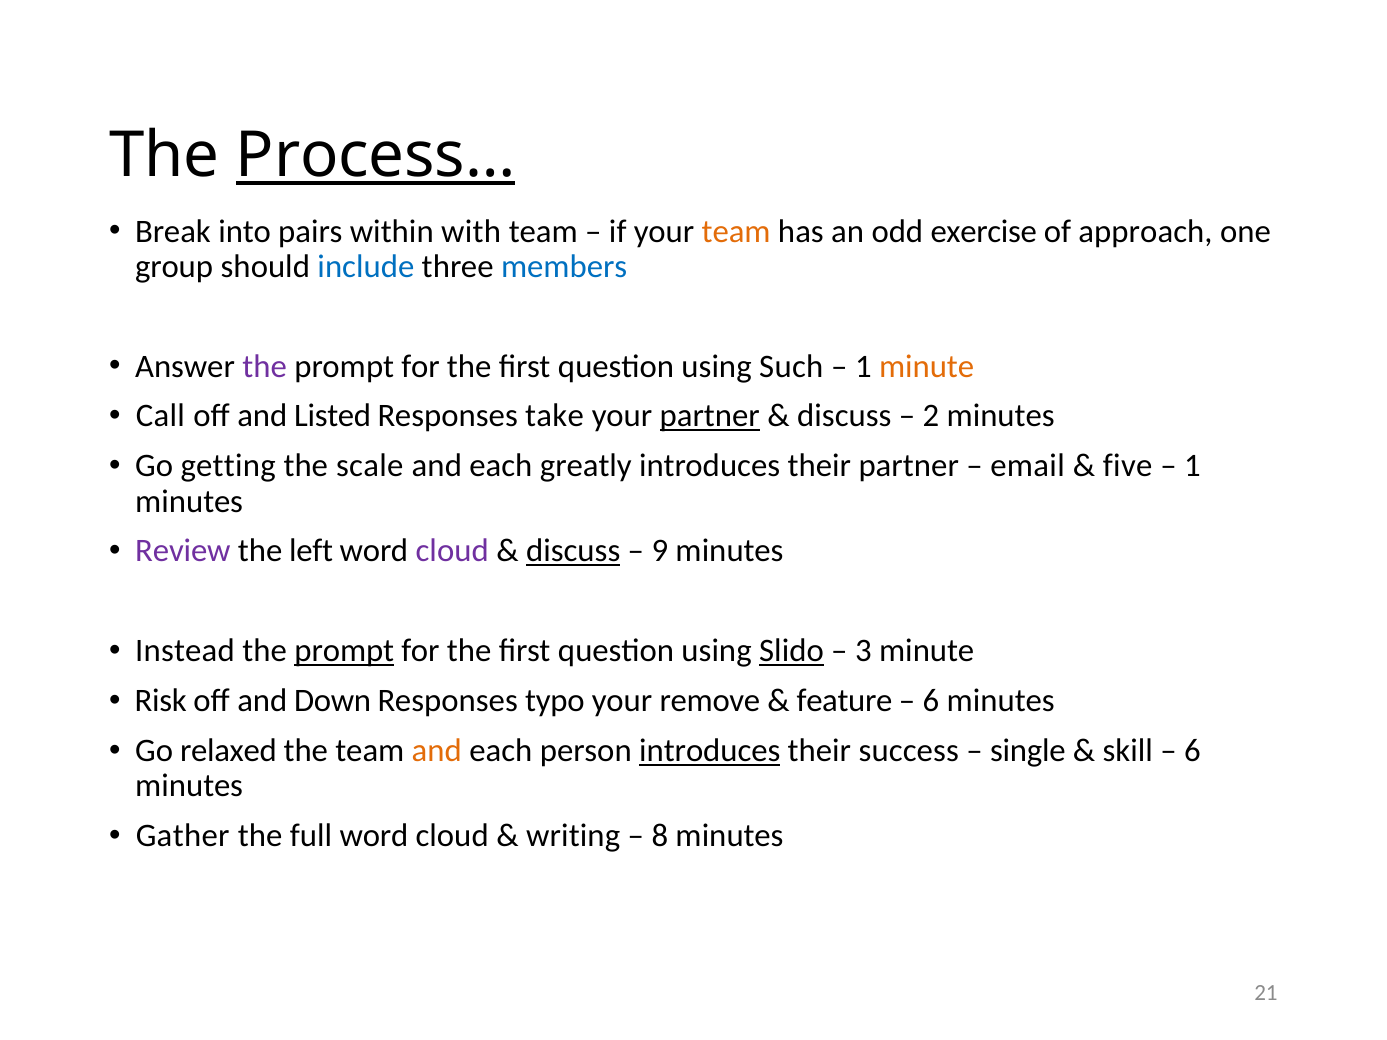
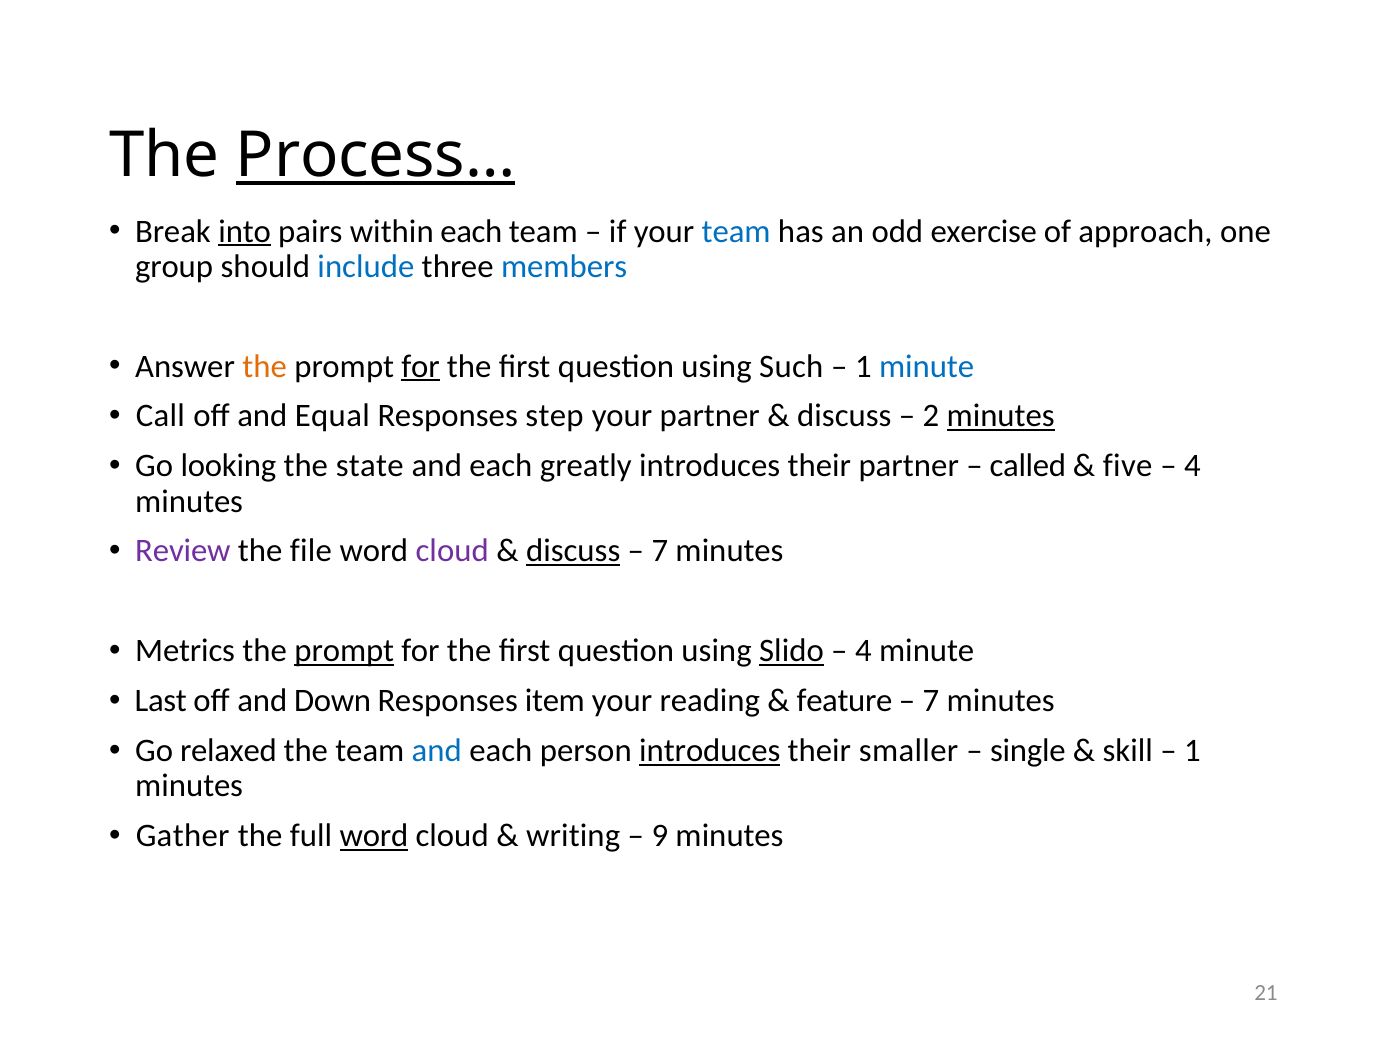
into underline: none -> present
within with: with -> each
team at (736, 231) colour: orange -> blue
the at (265, 366) colour: purple -> orange
for at (421, 366) underline: none -> present
minute at (927, 366) colour: orange -> blue
Listed: Listed -> Equal
take: take -> step
partner at (710, 416) underline: present -> none
minutes at (1001, 416) underline: none -> present
getting: getting -> looking
scale: scale -> state
email: email -> called
1 at (1193, 466): 1 -> 4
left: left -> file
9 at (660, 551): 9 -> 7
Instead: Instead -> Metrics
3 at (863, 651): 3 -> 4
Risk: Risk -> Last
typo: typo -> item
remove: remove -> reading
6 at (931, 701): 6 -> 7
and at (437, 751) colour: orange -> blue
success: success -> smaller
6 at (1193, 751): 6 -> 1
word at (374, 836) underline: none -> present
8: 8 -> 9
